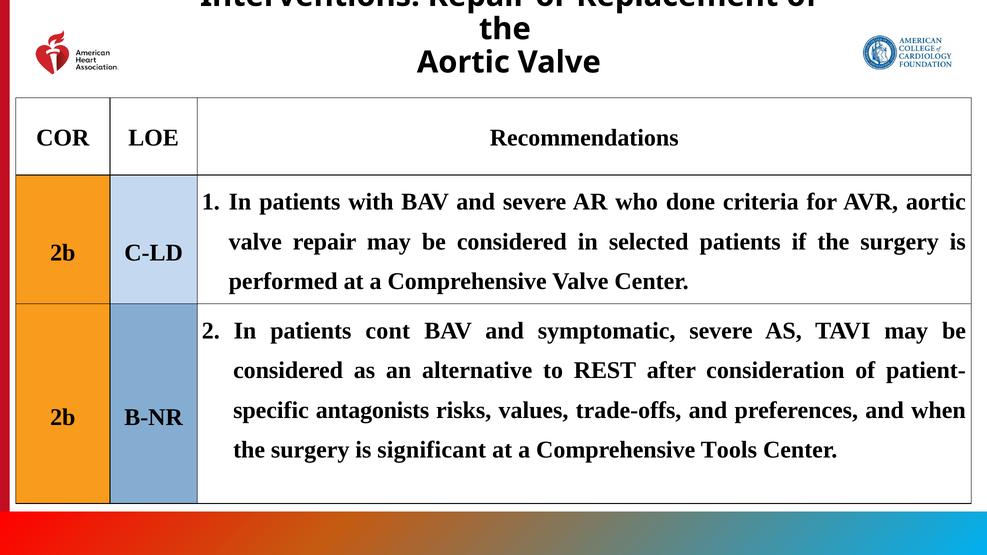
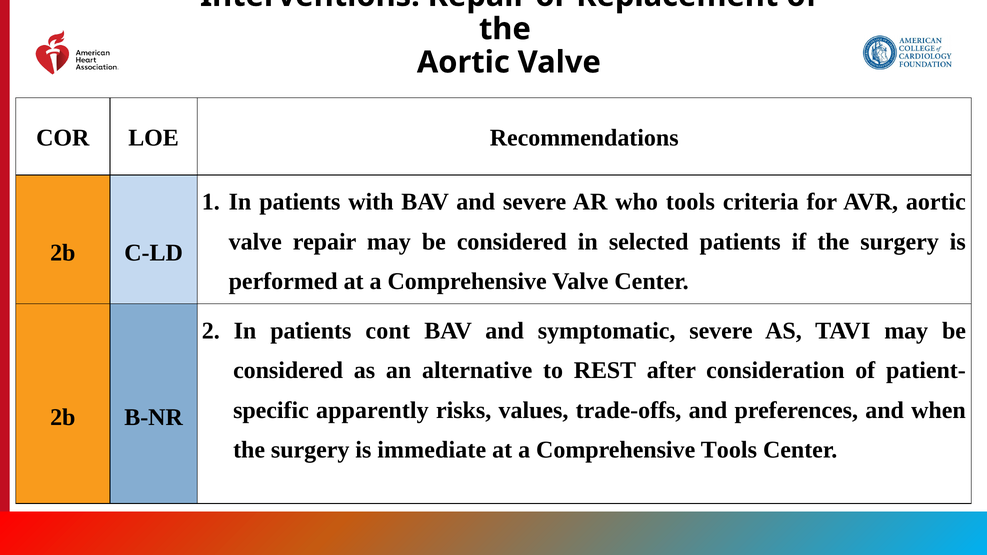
who done: done -> tools
antagonists: antagonists -> apparently
significant: significant -> immediate
